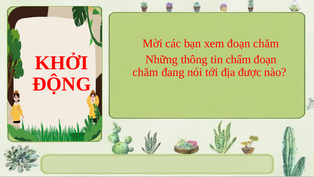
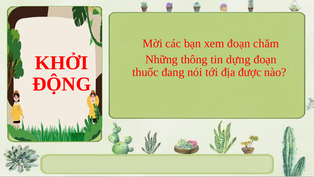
chấm: chấm -> dựng
chăm at (145, 72): chăm -> thuốc
